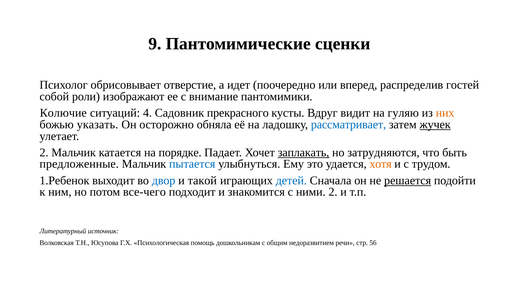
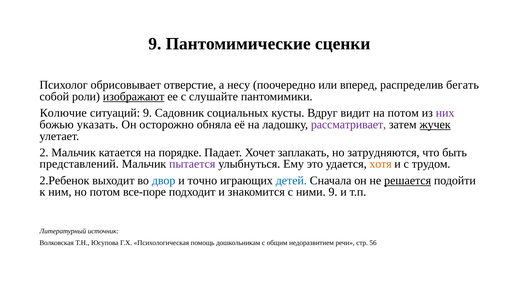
идет: идет -> несу
гостей: гостей -> бегать
изображают underline: none -> present
внимание: внимание -> слушайте
ситуаций 4: 4 -> 9
прекрасного: прекрасного -> социальных
на гуляю: гуляю -> потом
них colour: orange -> purple
рассматривает colour: blue -> purple
заплакать underline: present -> none
предложенные: предложенные -> представлений
пытается colour: blue -> purple
1.Ребенок: 1.Ребенок -> 2.Ребенок
такой: такой -> точно
все-чего: все-чего -> все-поре
ними 2: 2 -> 9
